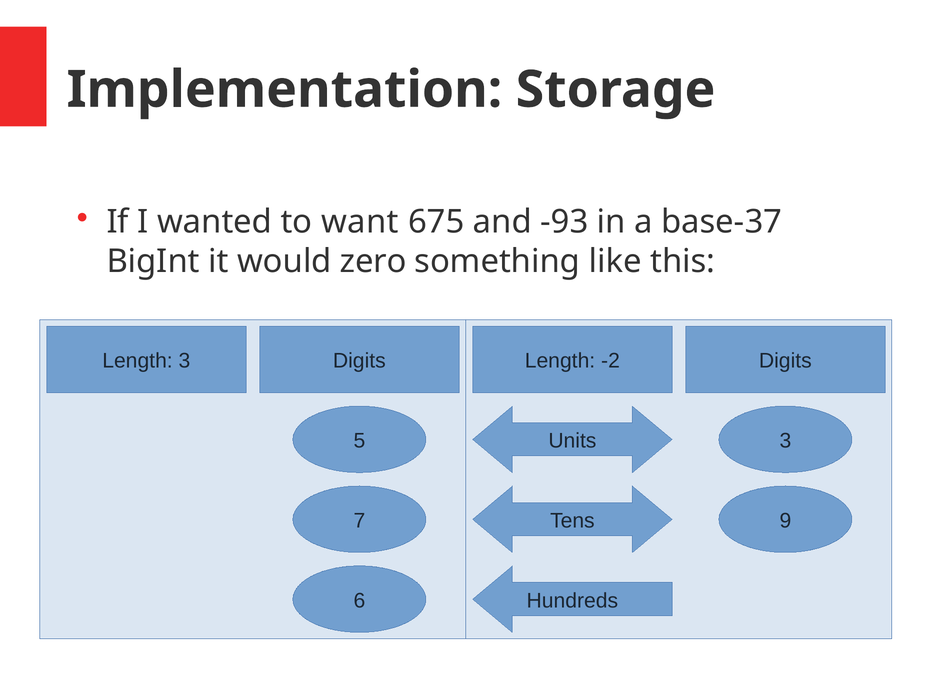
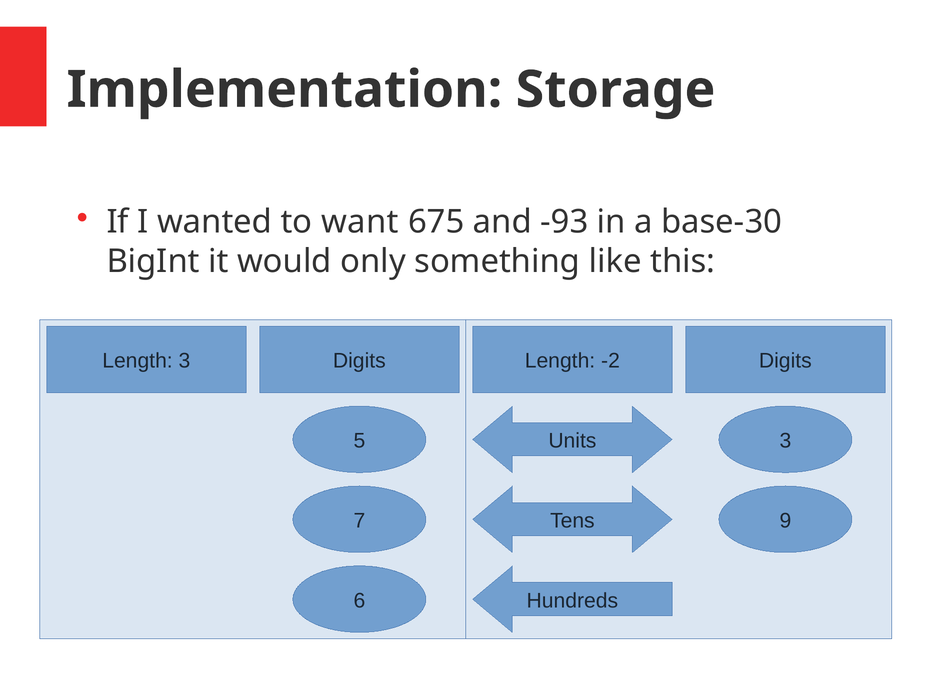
base-37: base-37 -> base-30
zero: zero -> only
